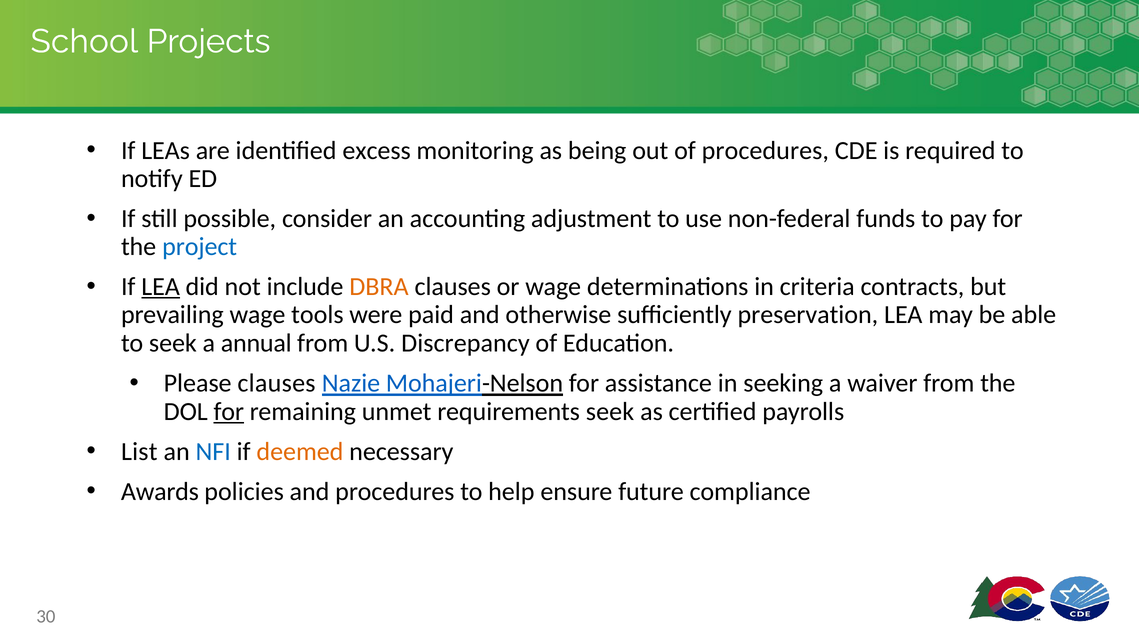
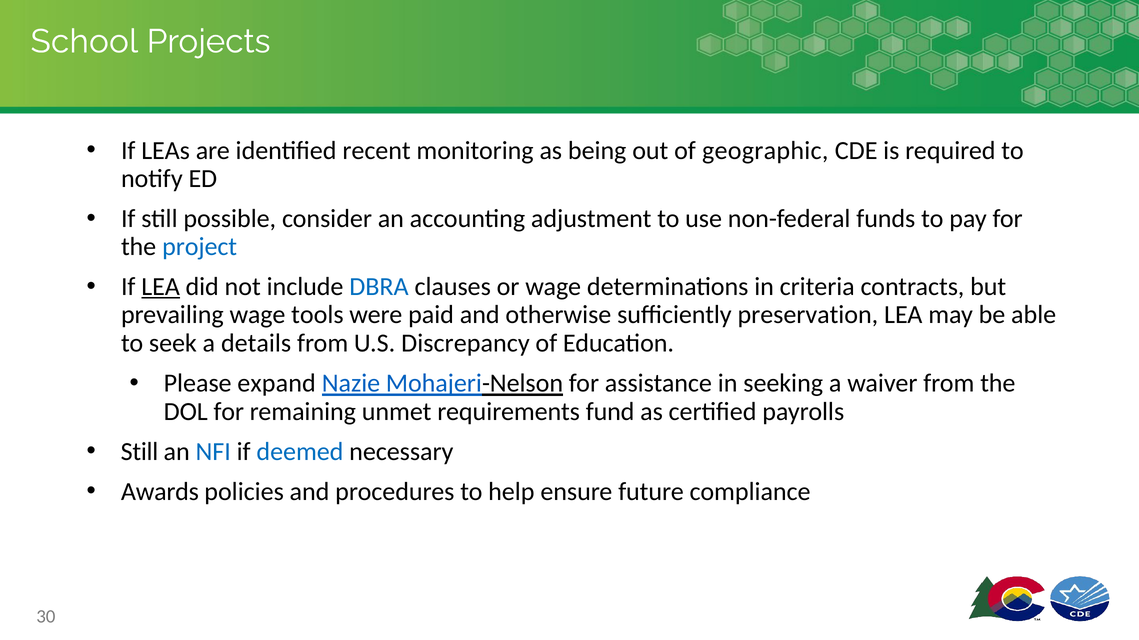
excess: excess -> recent
of procedures: procedures -> geographic
DBRA colour: orange -> blue
annual: annual -> details
Please clauses: clauses -> expand
for at (229, 412) underline: present -> none
requirements seek: seek -> fund
List at (139, 452): List -> Still
deemed colour: orange -> blue
